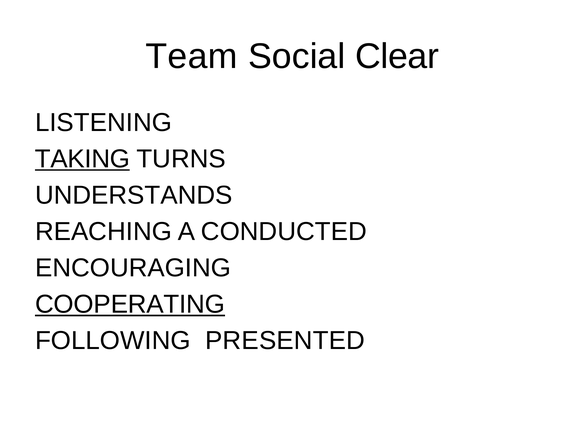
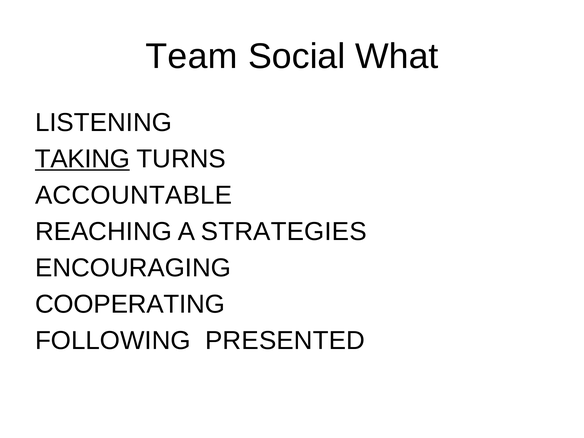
Clear: Clear -> What
UNDERSTANDS: UNDERSTANDS -> ACCOUNTABLE
CONDUCTED: CONDUCTED -> STRATEGIES
COOPERATING underline: present -> none
